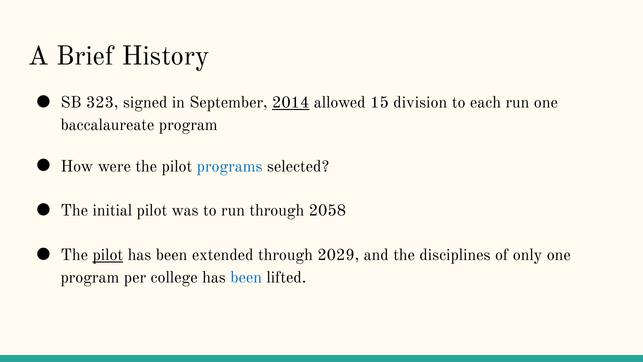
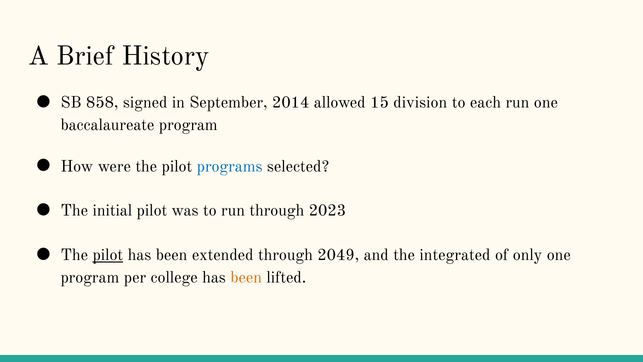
323: 323 -> 858
2014 underline: present -> none
2058: 2058 -> 2023
2029: 2029 -> 2049
disciplines: disciplines -> integrated
been at (246, 277) colour: blue -> orange
